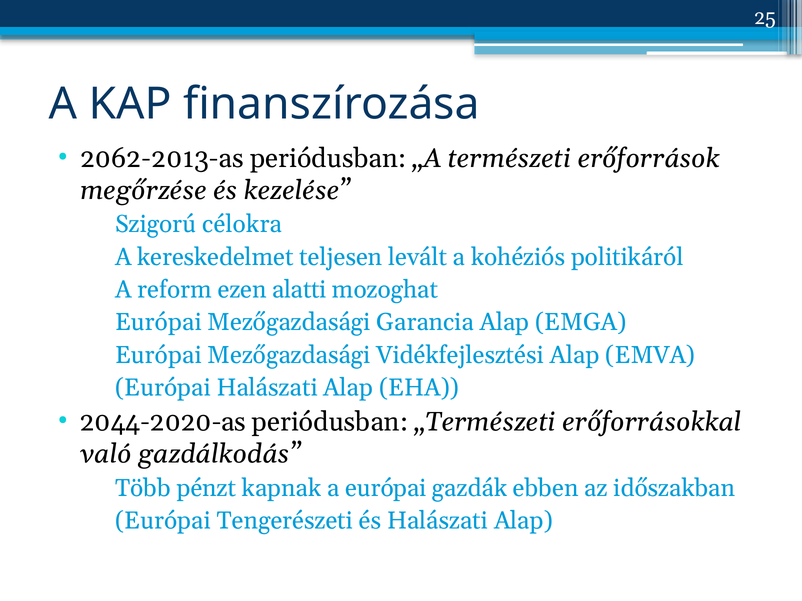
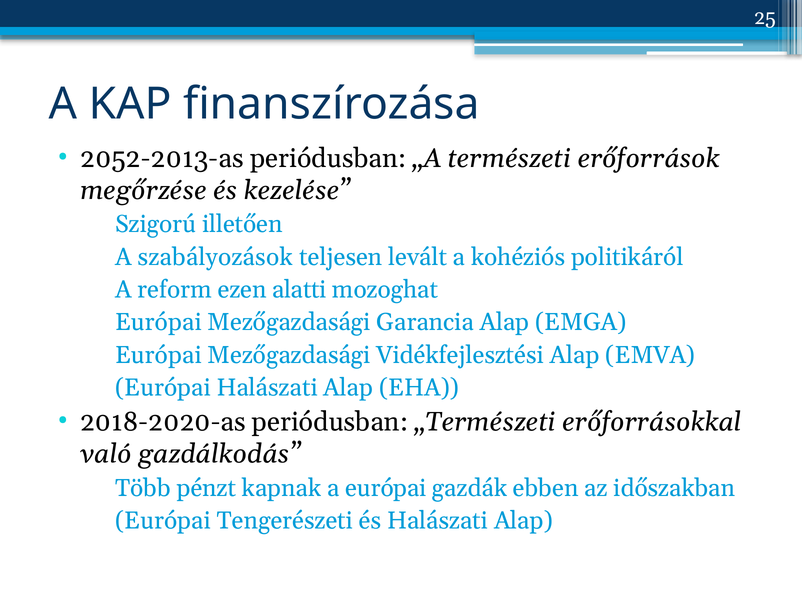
2062-2013-as: 2062-2013-as -> 2052-2013-as
célokra: célokra -> illetően
kereskedelmet: kereskedelmet -> szabályozások
2044-2020-as: 2044-2020-as -> 2018-2020-as
